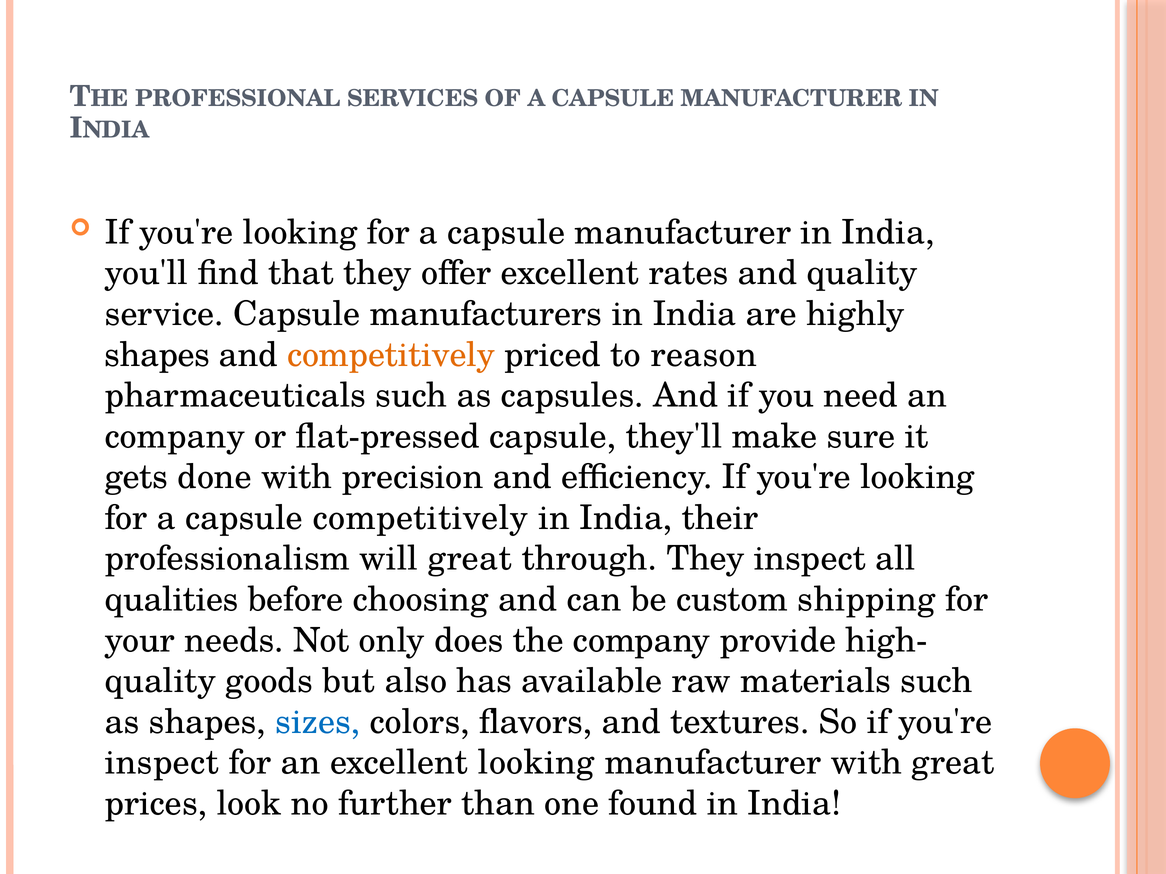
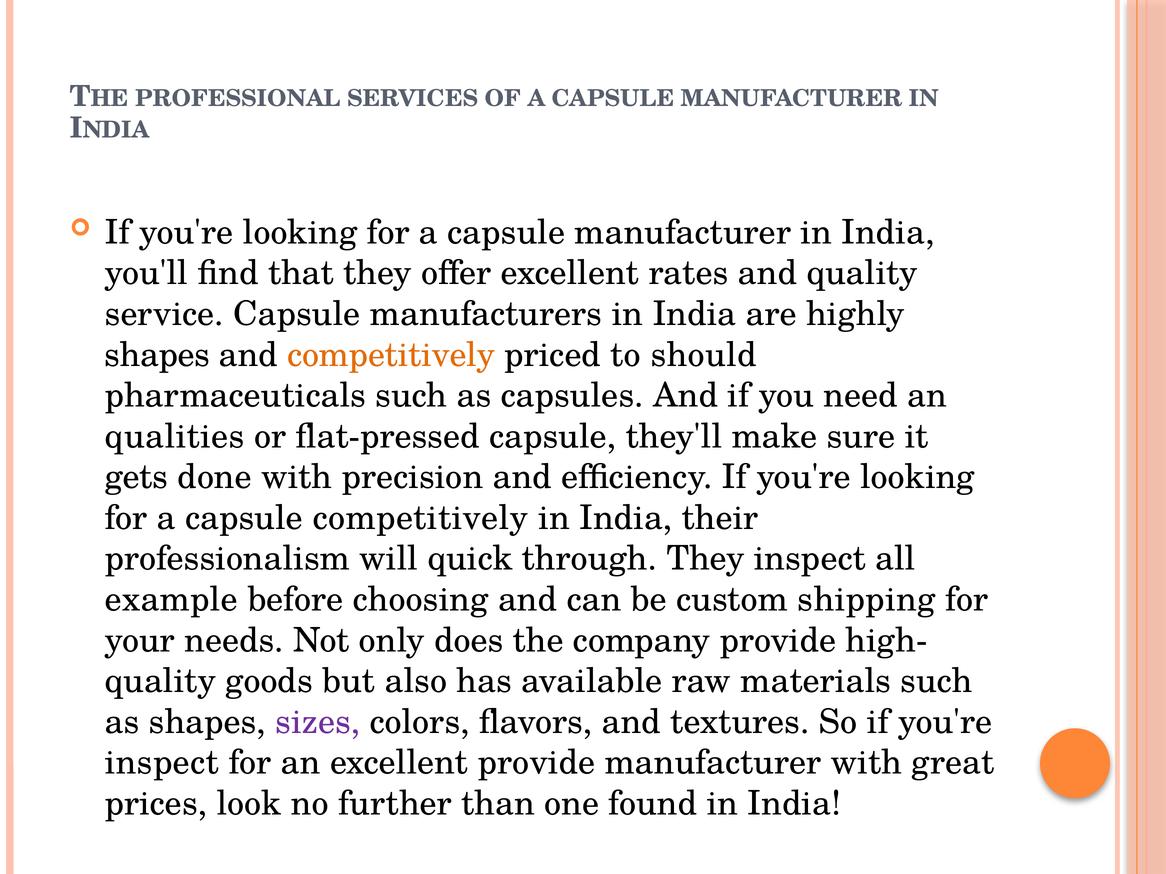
reason: reason -> should
company at (175, 437): company -> qualities
will great: great -> quick
qualities: qualities -> example
sizes colour: blue -> purple
excellent looking: looking -> provide
